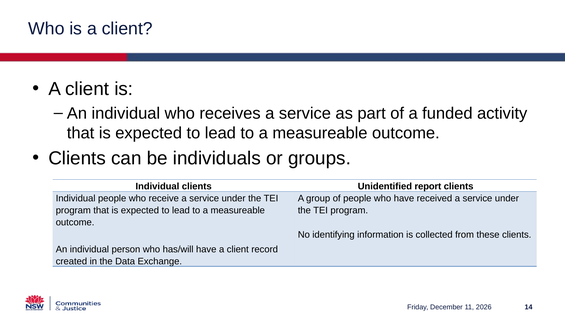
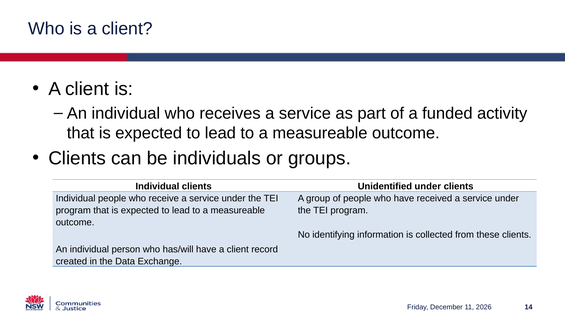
Unidentified report: report -> under
